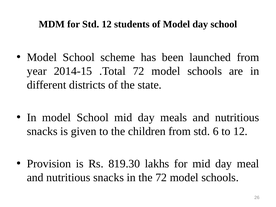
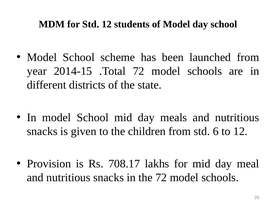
819.30: 819.30 -> 708.17
